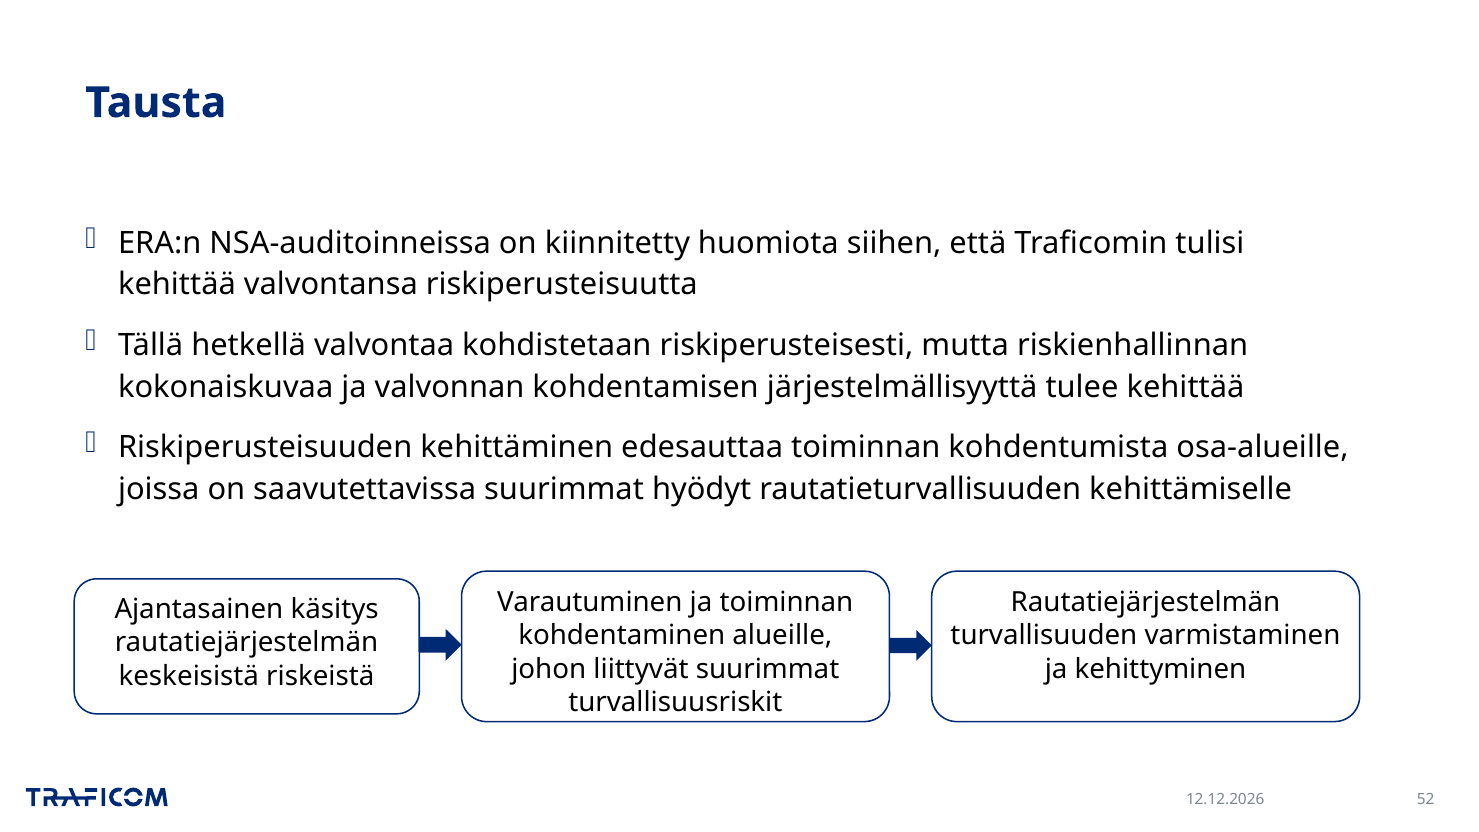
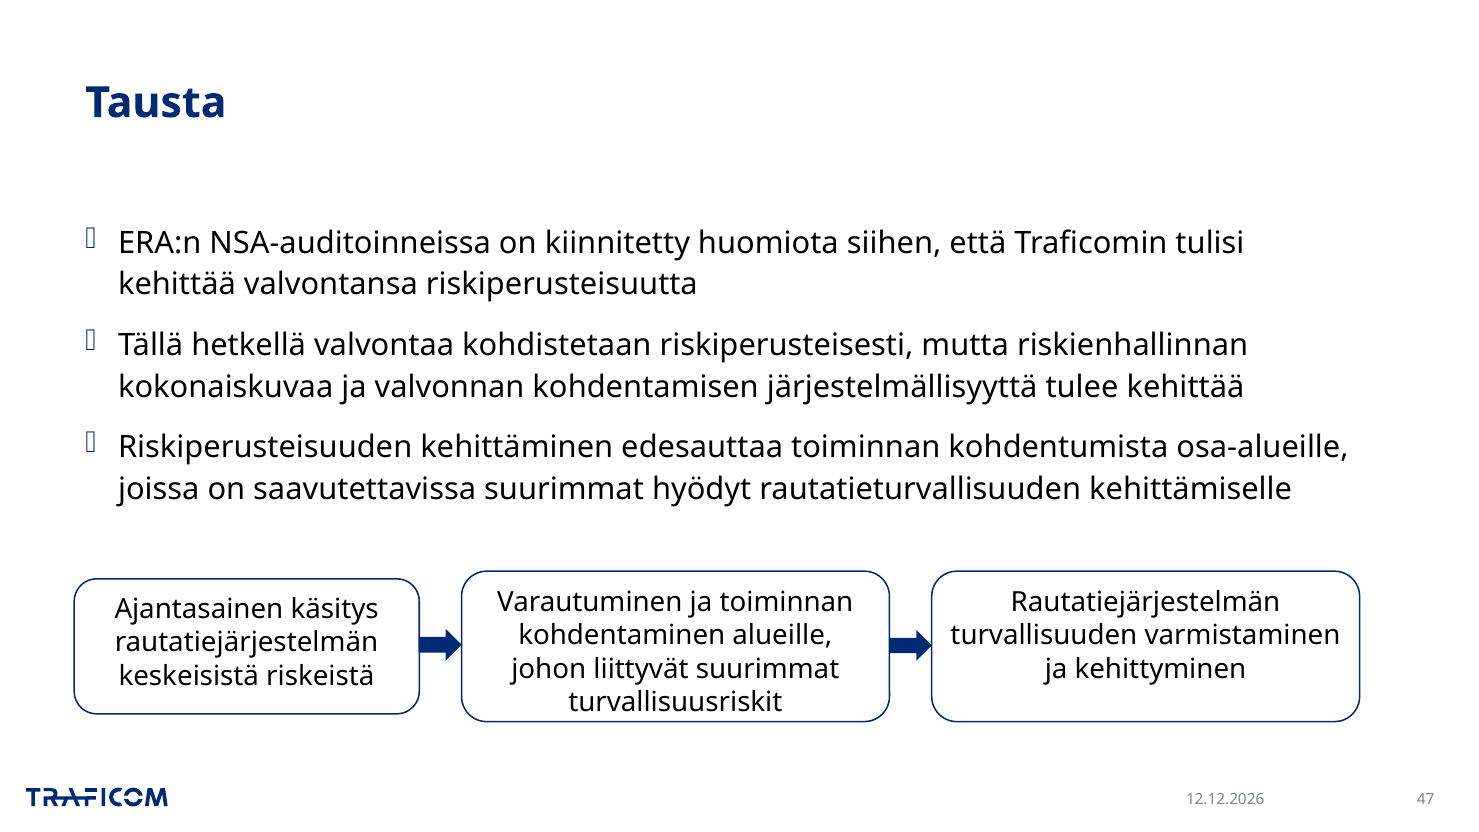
52: 52 -> 47
